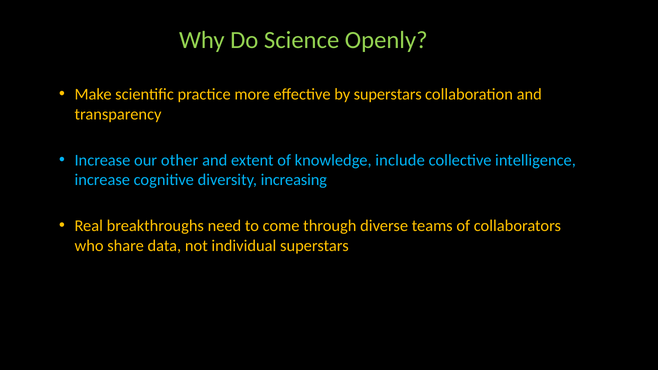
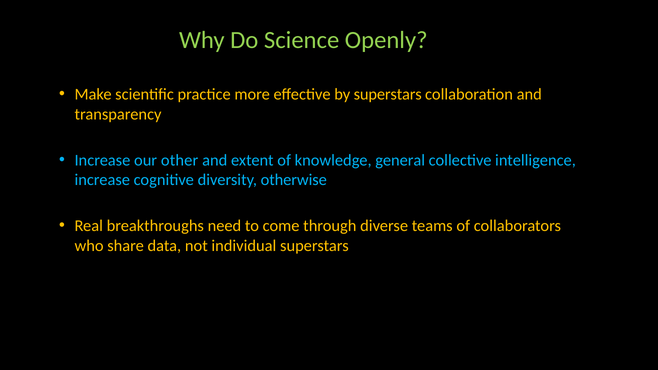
include: include -> general
increasing: increasing -> otherwise
